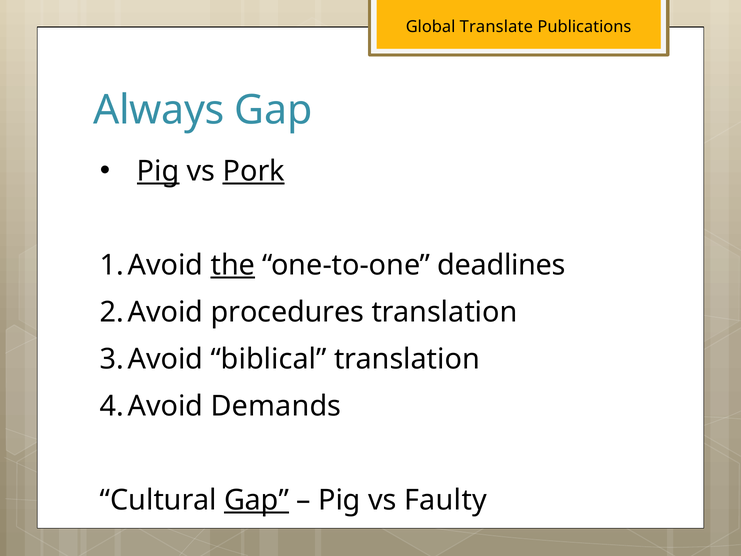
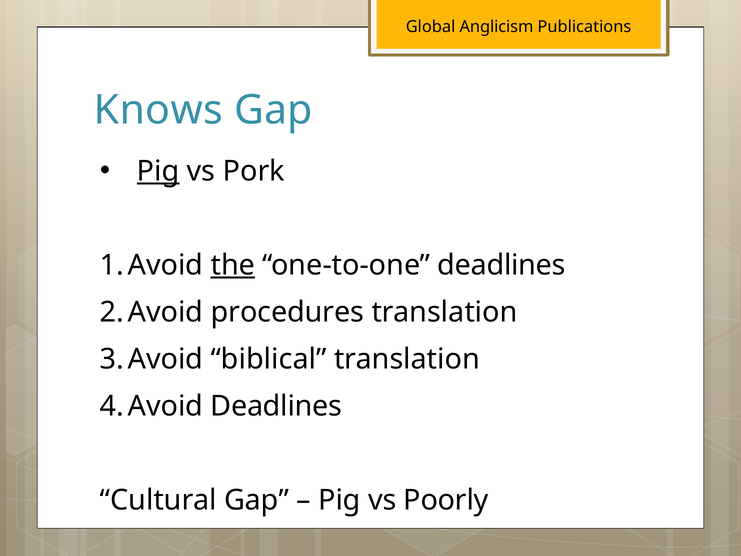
Translate: Translate -> Anglicism
Always: Always -> Knows
Pork underline: present -> none
Demands at (276, 406): Demands -> Deadlines
Gap at (256, 500) underline: present -> none
Faulty: Faulty -> Poorly
